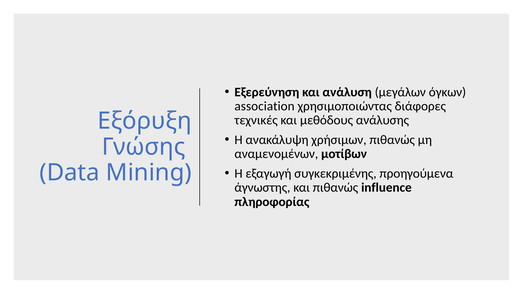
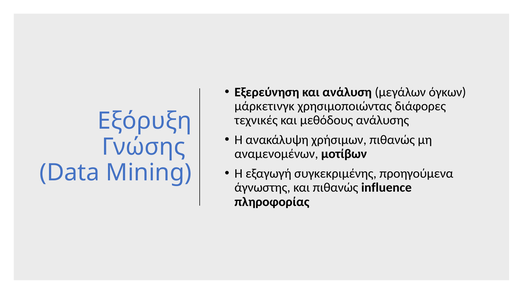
association: association -> μάρκετινγκ
